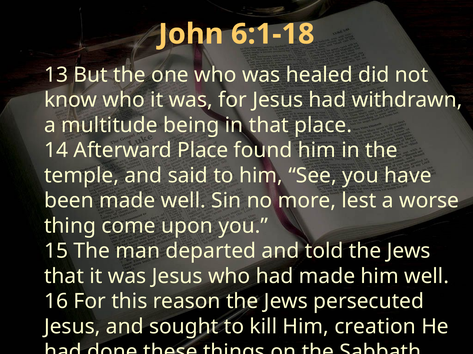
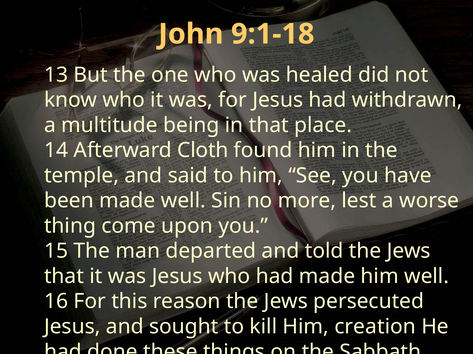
6:1-18: 6:1-18 -> 9:1-18
Afterward Place: Place -> Cloth
